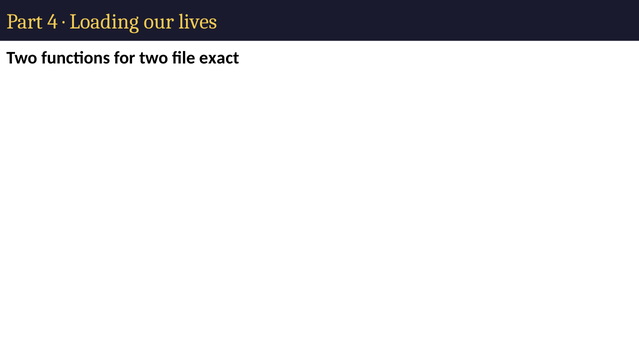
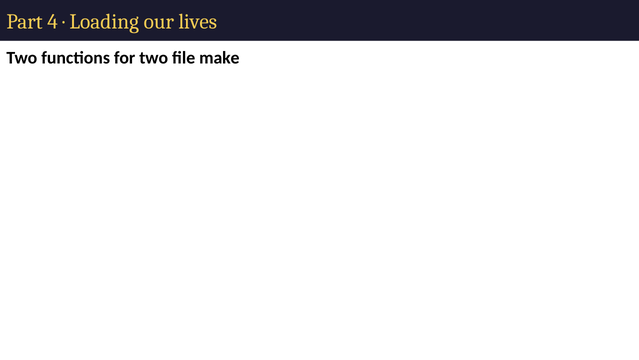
exact: exact -> make
